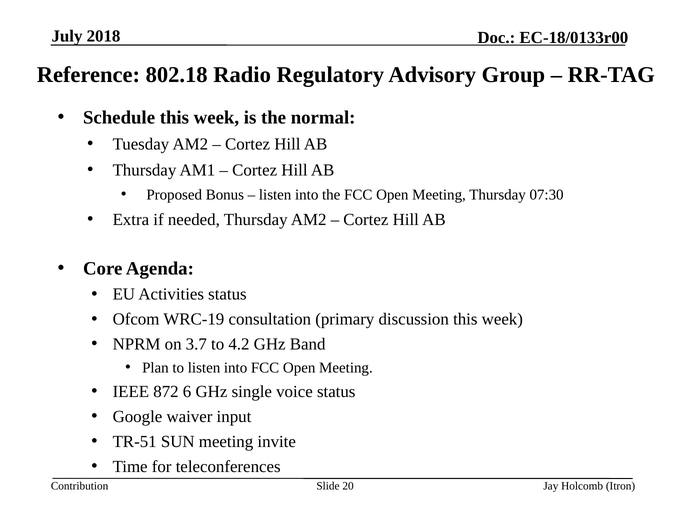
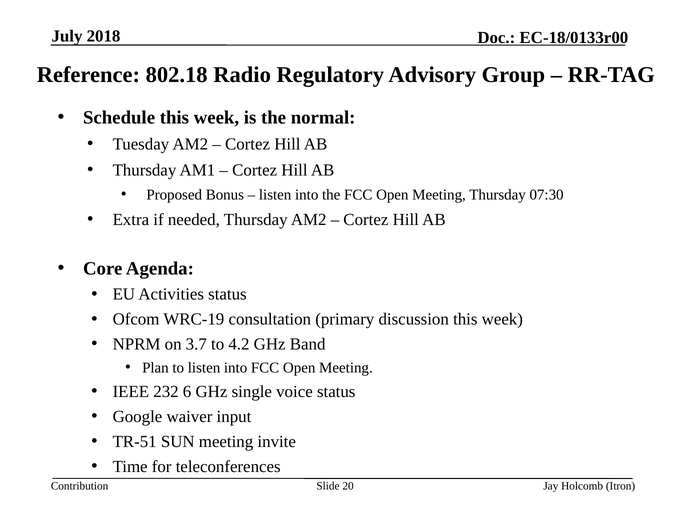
872: 872 -> 232
